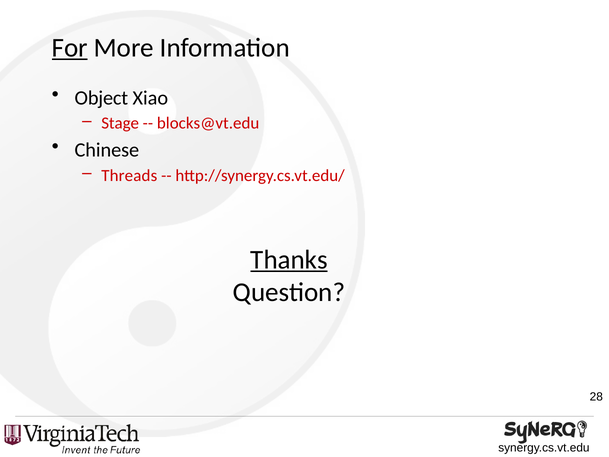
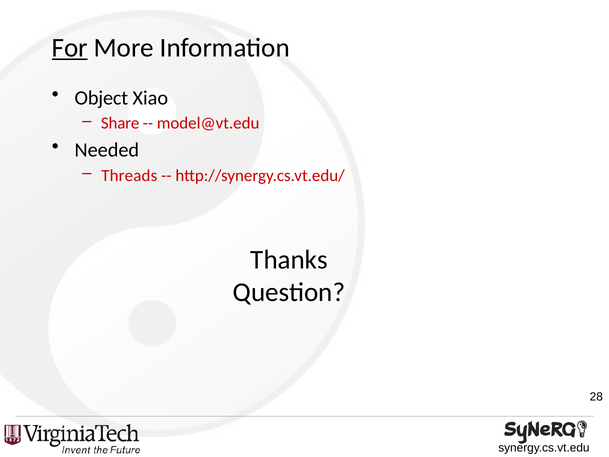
Stage: Stage -> Share
blocks@vt.edu: blocks@vt.edu -> model@vt.edu
Chinese: Chinese -> Needed
Thanks underline: present -> none
